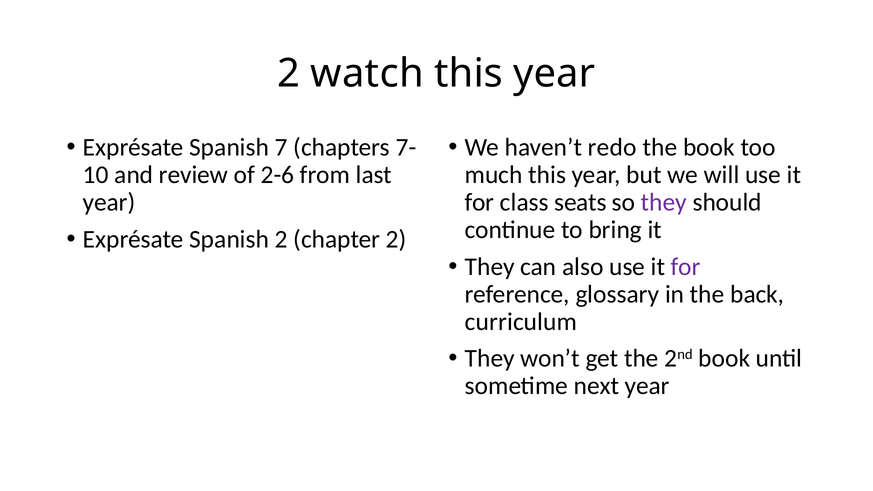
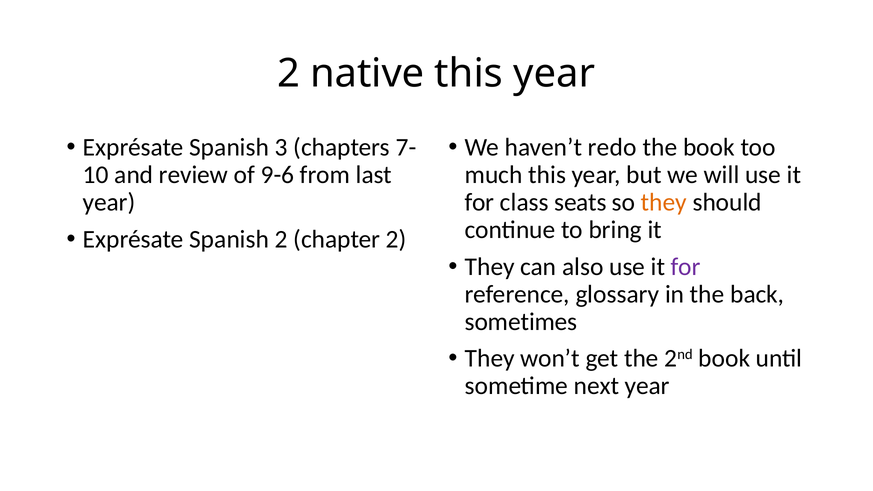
watch: watch -> native
7: 7 -> 3
2-6: 2-6 -> 9-6
they at (664, 203) colour: purple -> orange
curriculum: curriculum -> sometimes
